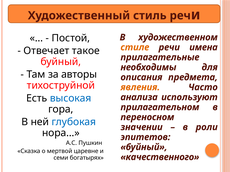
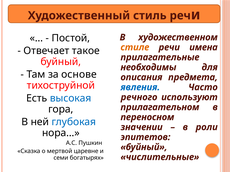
авторы: авторы -> основе
явления colour: orange -> blue
анализа: анализа -> речного
качественного: качественного -> числительные
